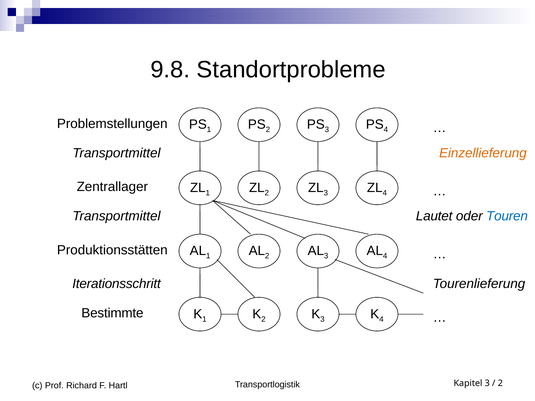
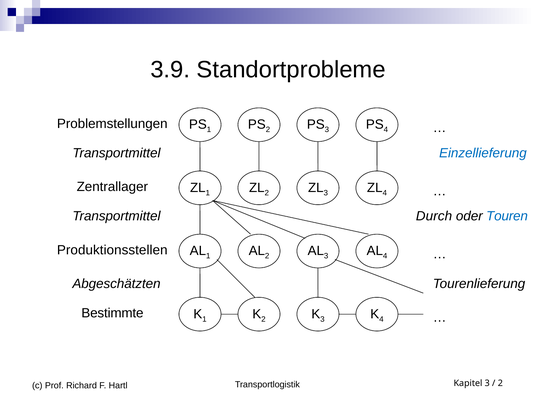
9.8: 9.8 -> 3.9
Einzellieferung colour: orange -> blue
Lautet: Lautet -> Durch
Produktionsstätten: Produktionsstätten -> Produktionsstellen
Iterationsschritt: Iterationsschritt -> Abgeschätzten
